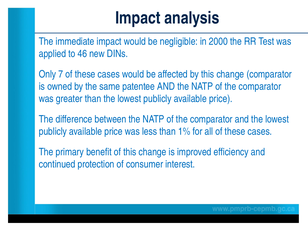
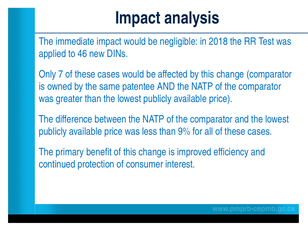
2000: 2000 -> 2018
1%: 1% -> 9%
